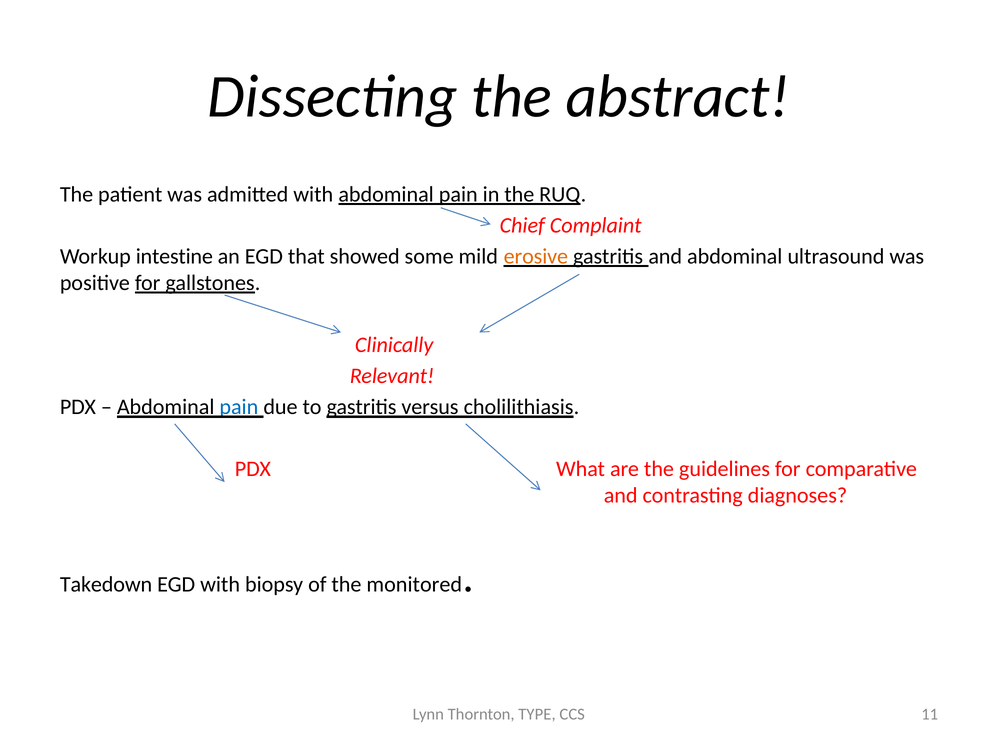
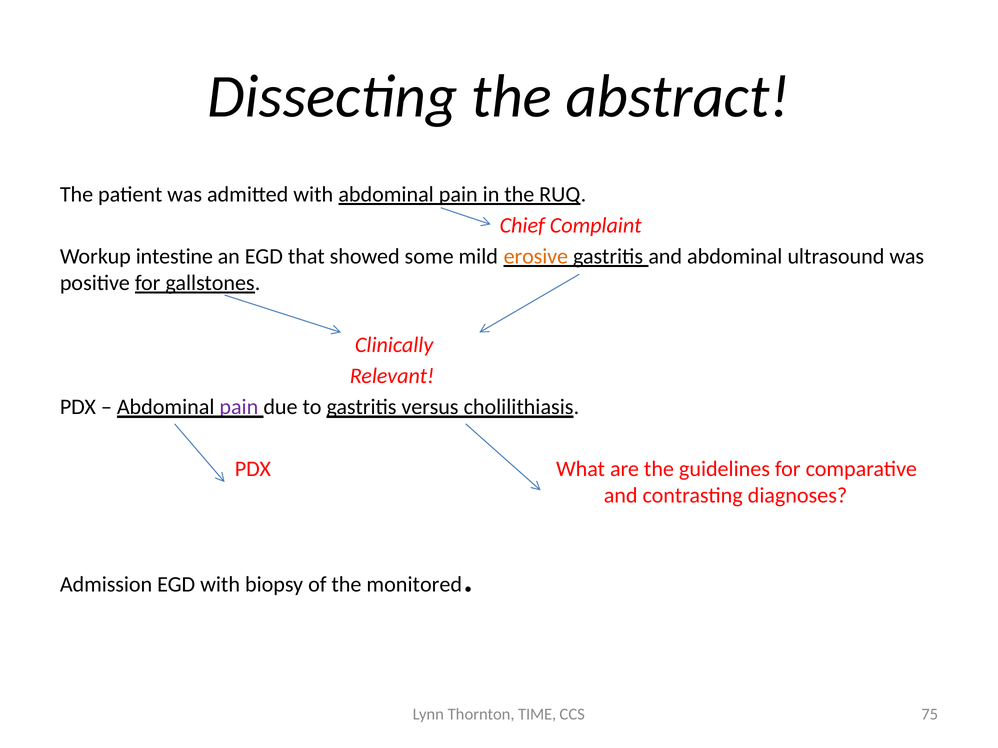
pain at (239, 407) colour: blue -> purple
Takedown: Takedown -> Admission
TYPE: TYPE -> TIME
11: 11 -> 75
